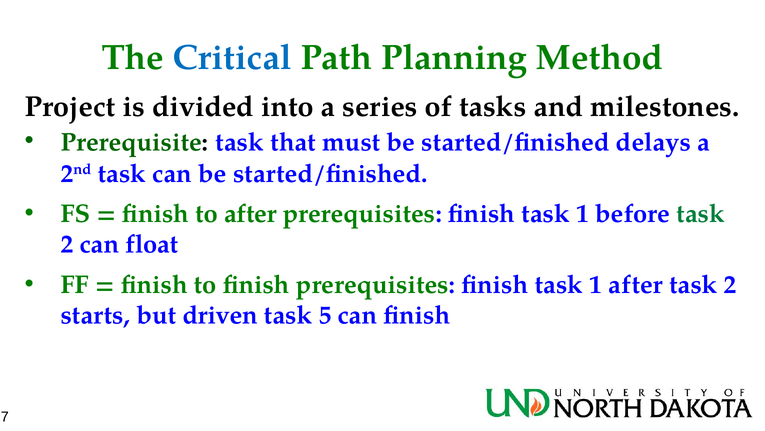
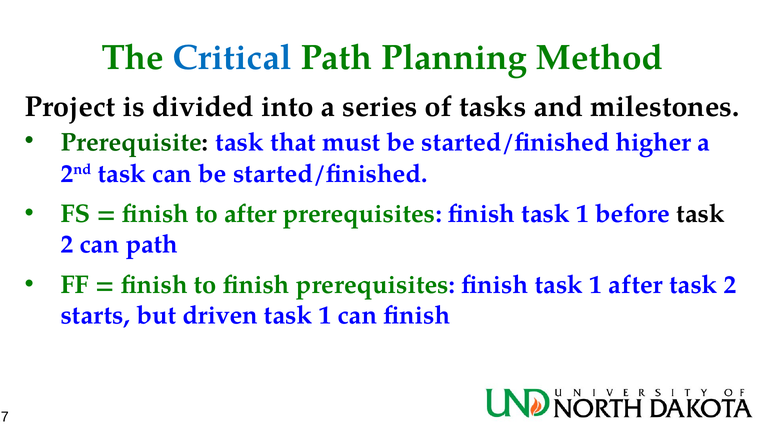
delays: delays -> higher
task at (701, 214) colour: green -> black
can float: float -> path
5 at (325, 315): 5 -> 1
